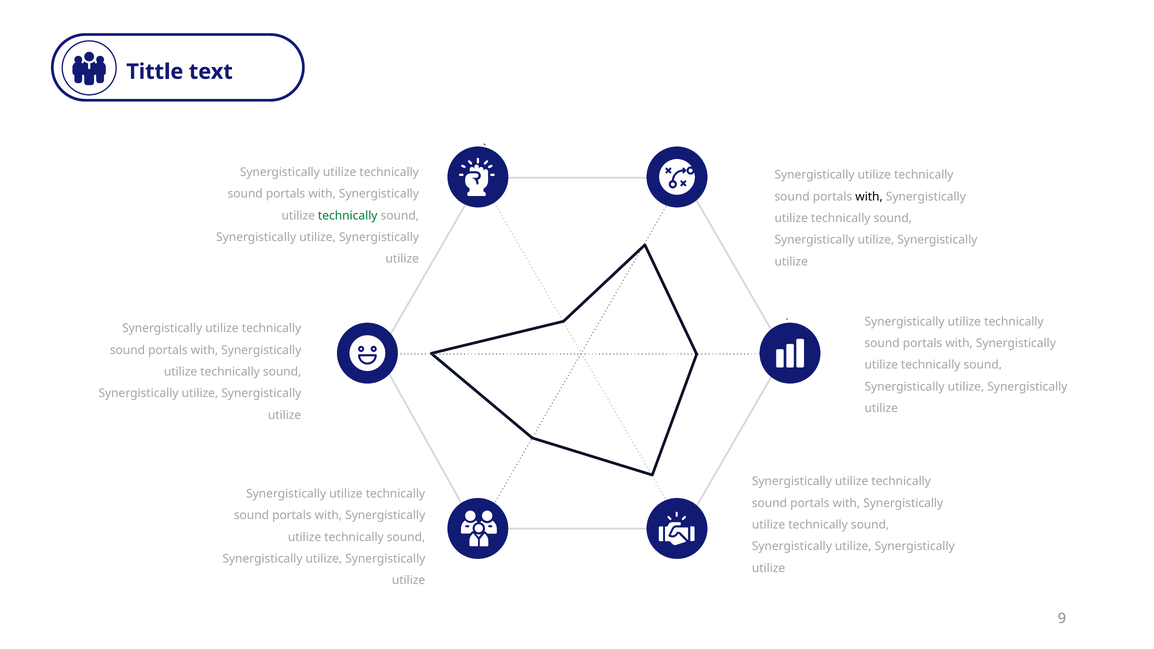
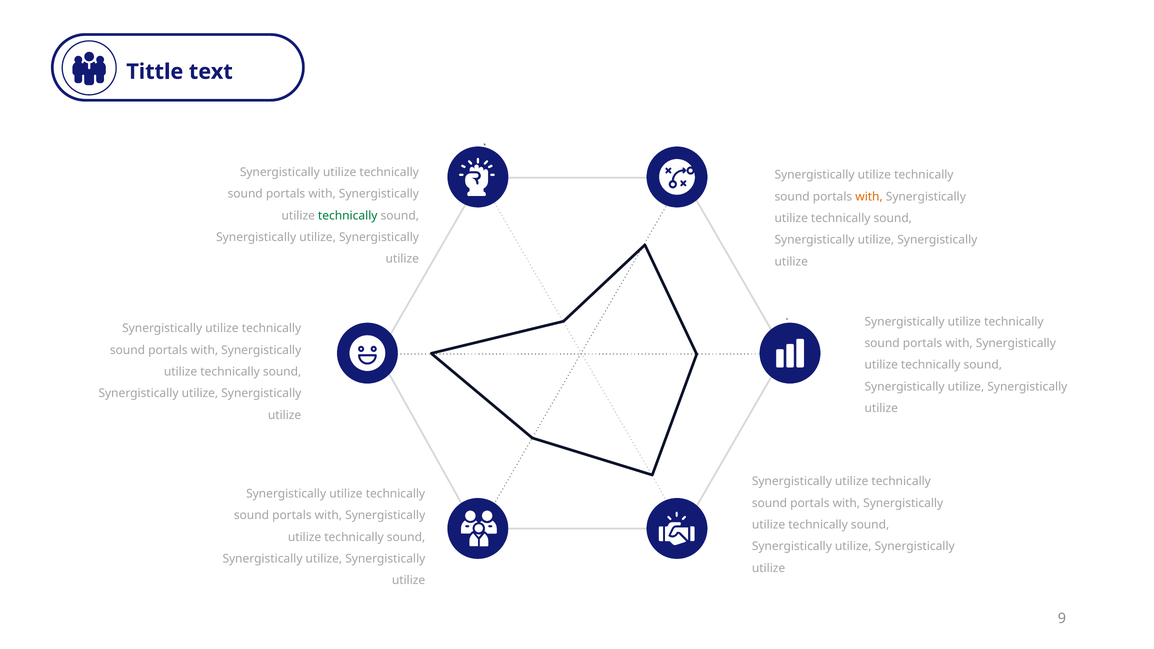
with at (869, 197) colour: black -> orange
